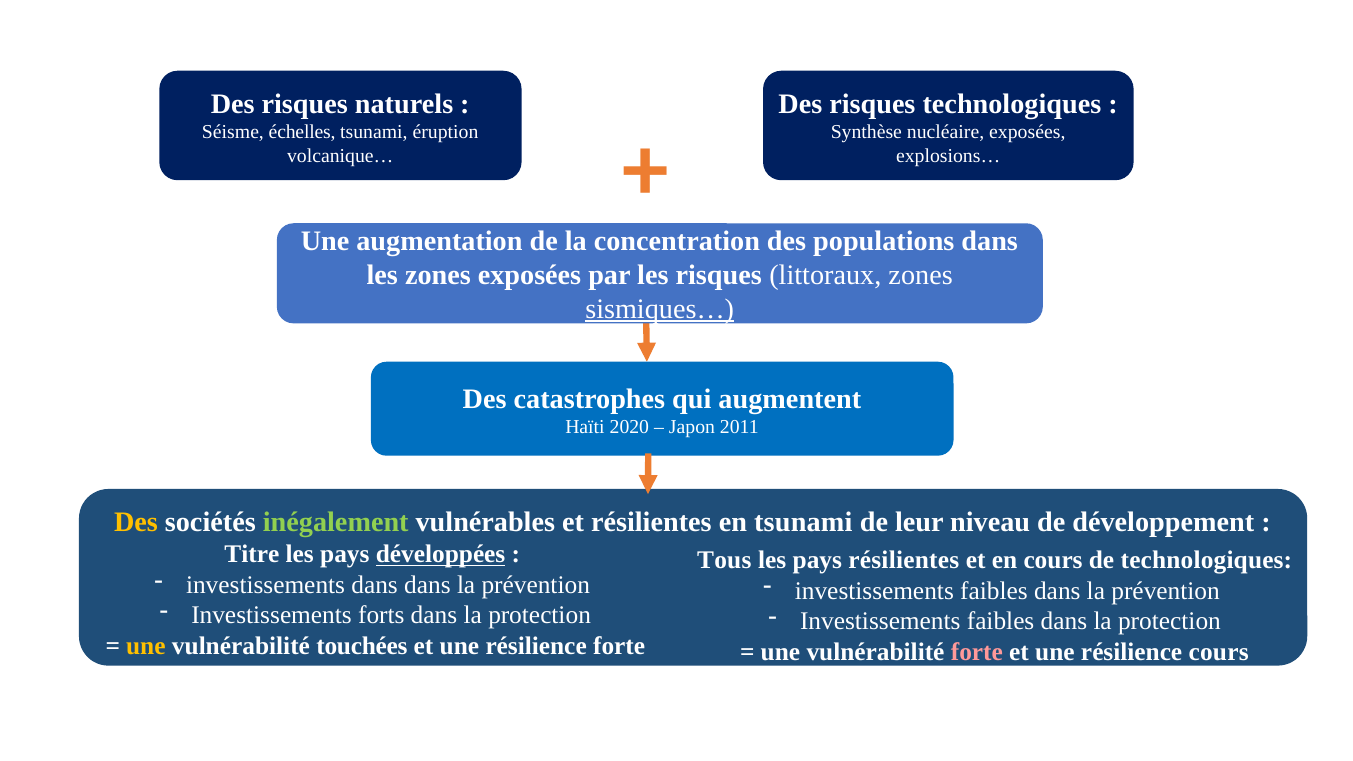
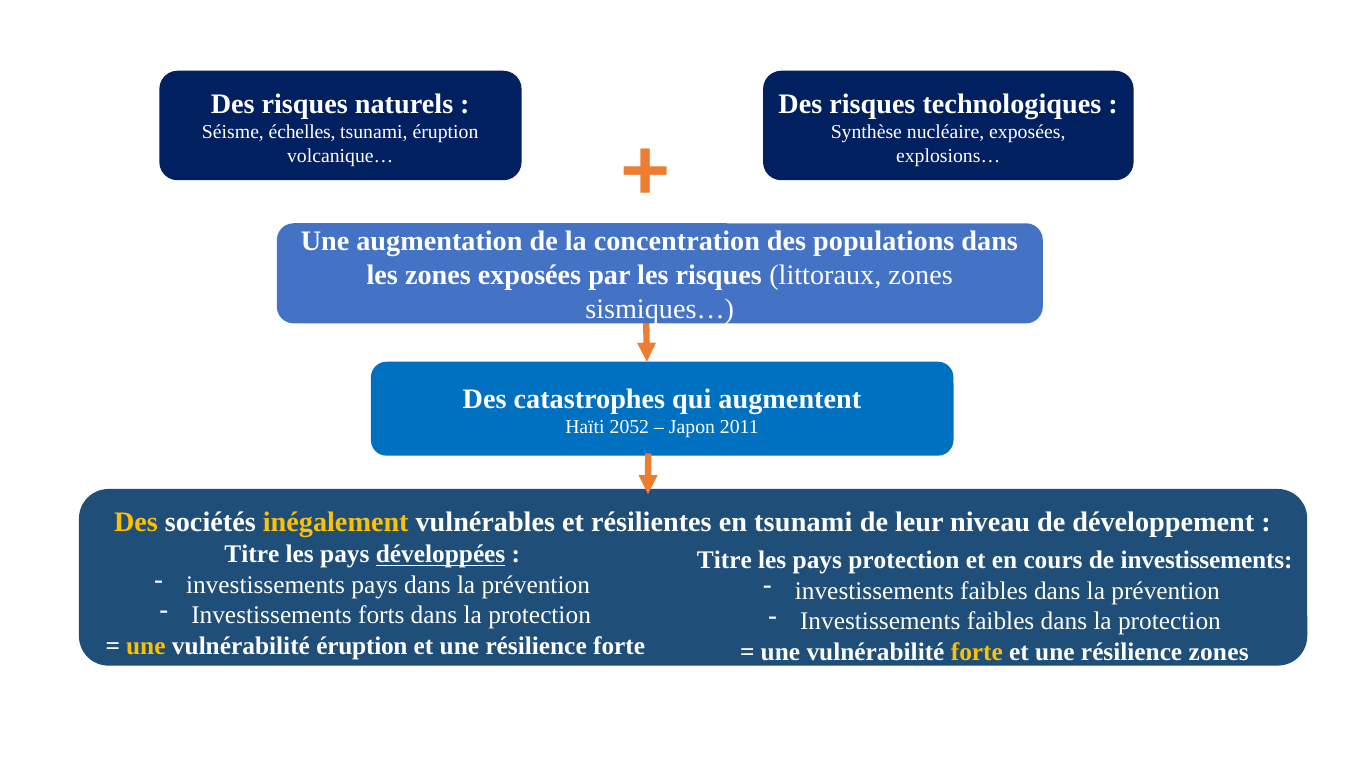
sismiques… underline: present -> none
2020: 2020 -> 2052
inégalement colour: light green -> yellow
Tous at (724, 560): Tous -> Titre
pays résilientes: résilientes -> protection
de technologiques: technologiques -> investissements
investissements dans: dans -> pays
vulnérabilité touchées: touchées -> éruption
forte at (977, 652) colour: pink -> yellow
résilience cours: cours -> zones
